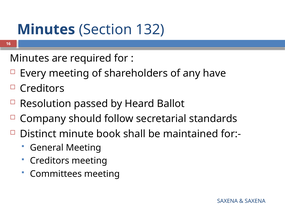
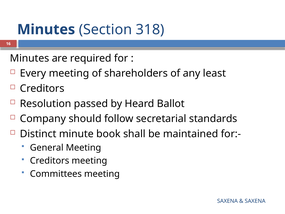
132: 132 -> 318
have: have -> least
